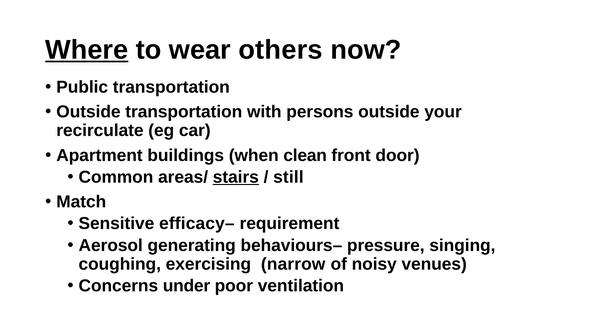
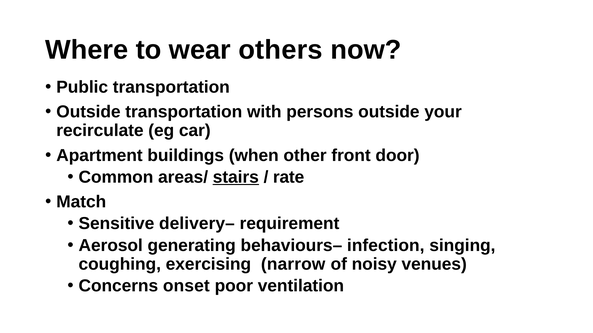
Where underline: present -> none
clean: clean -> other
still: still -> rate
efficacy–: efficacy– -> delivery–
pressure: pressure -> infection
under: under -> onset
